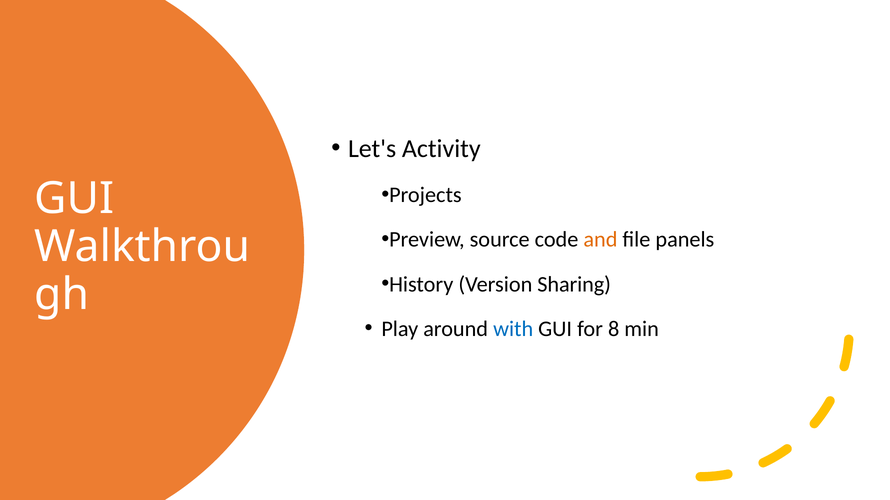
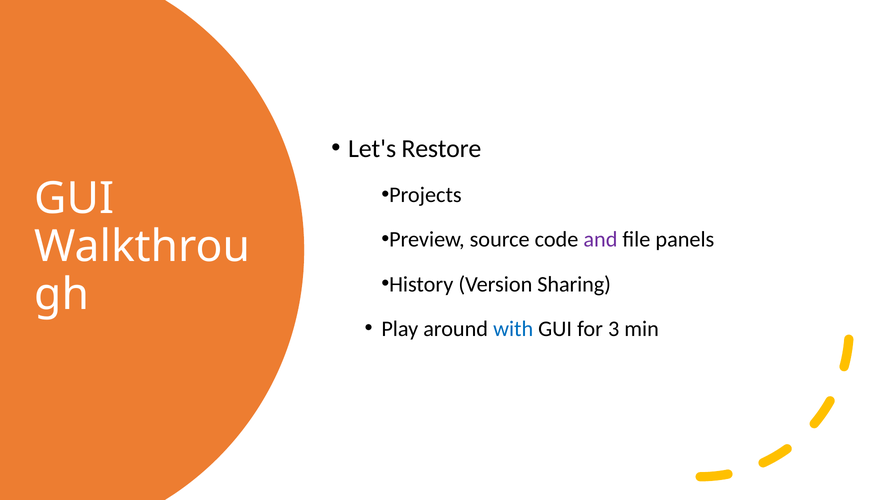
Activity: Activity -> Restore
and colour: orange -> purple
8: 8 -> 3
